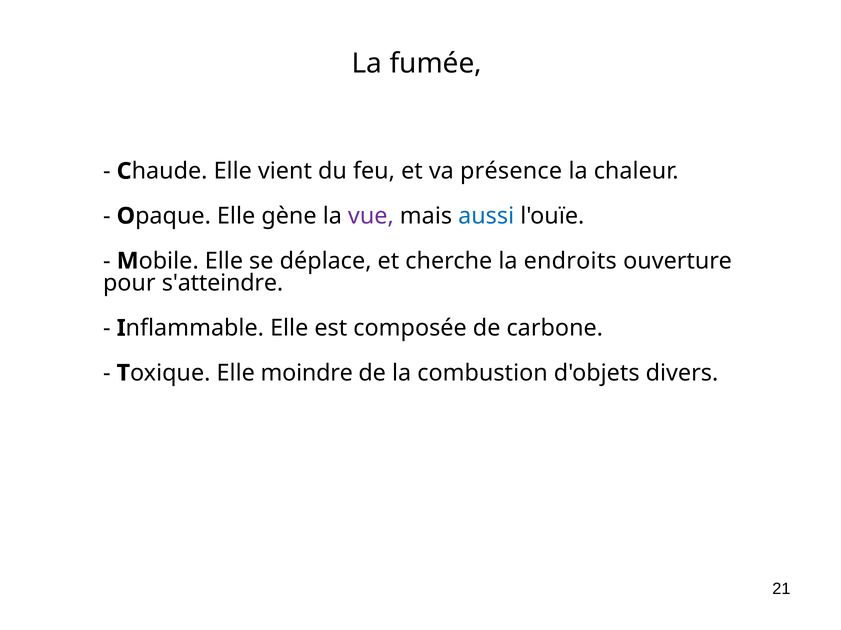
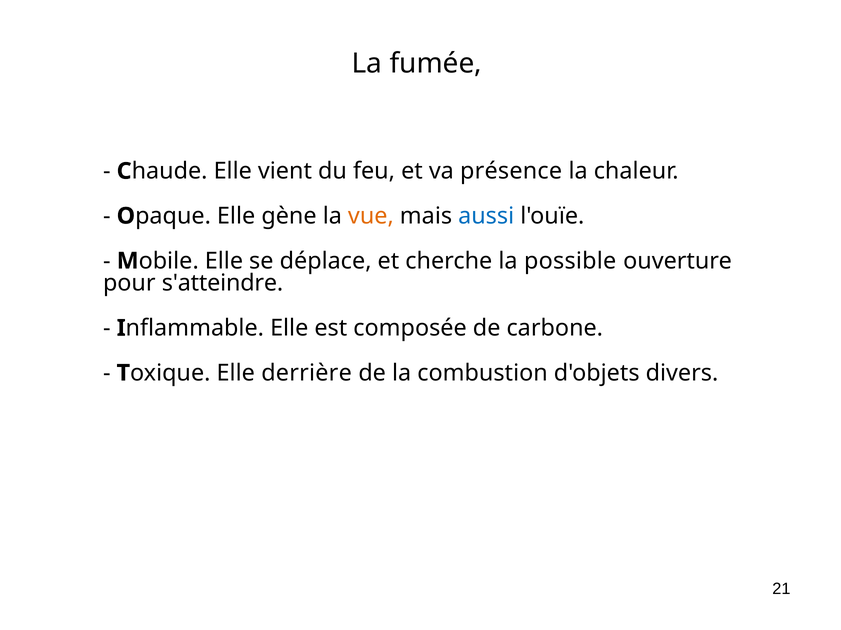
vue colour: purple -> orange
endroits: endroits -> possible
moindre: moindre -> derrière
